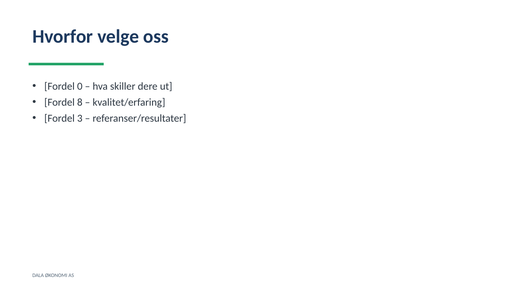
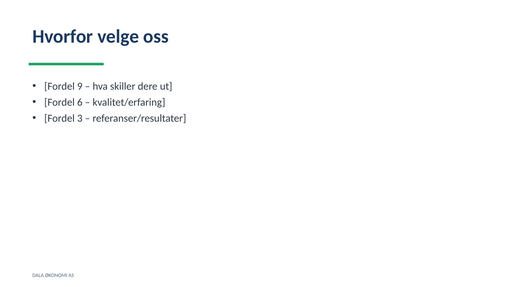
0: 0 -> 9
8: 8 -> 6
